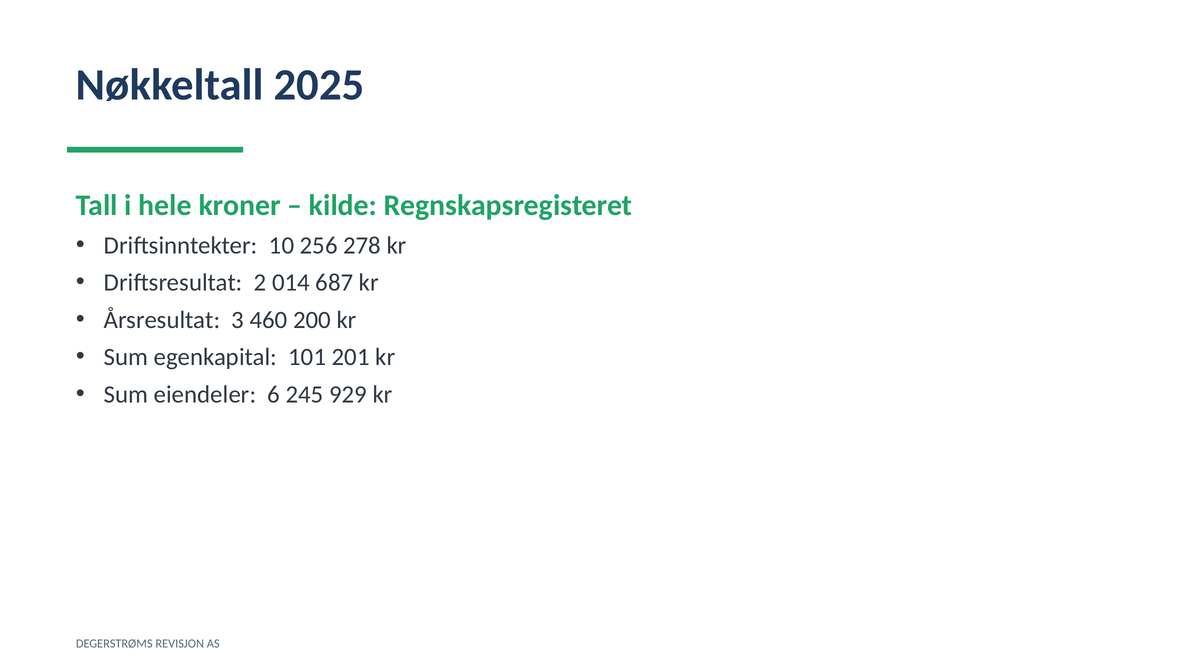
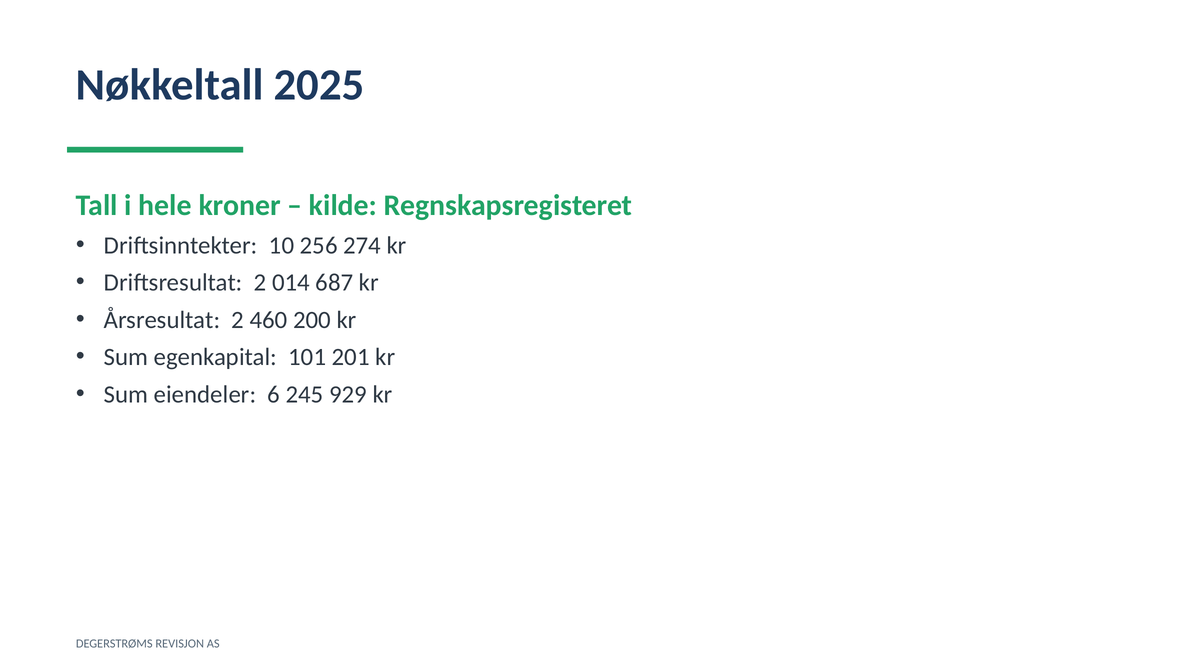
278: 278 -> 274
Årsresultat 3: 3 -> 2
